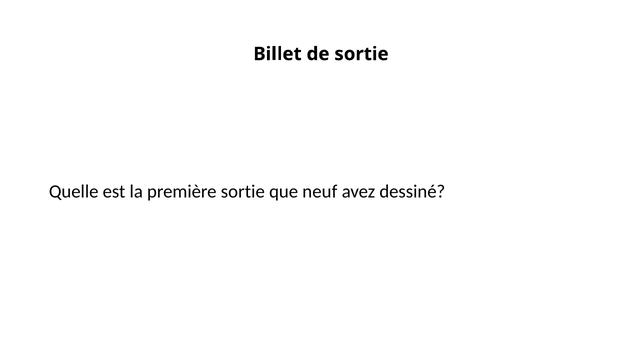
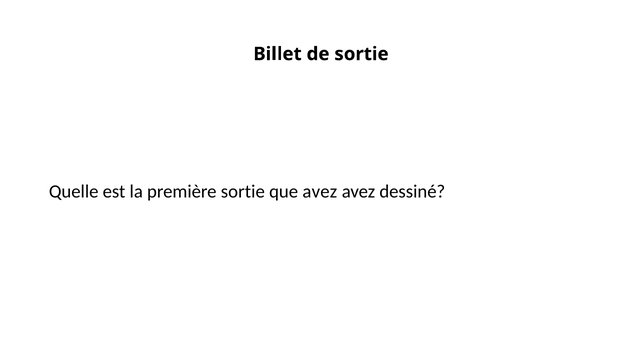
que neuf: neuf -> avez
